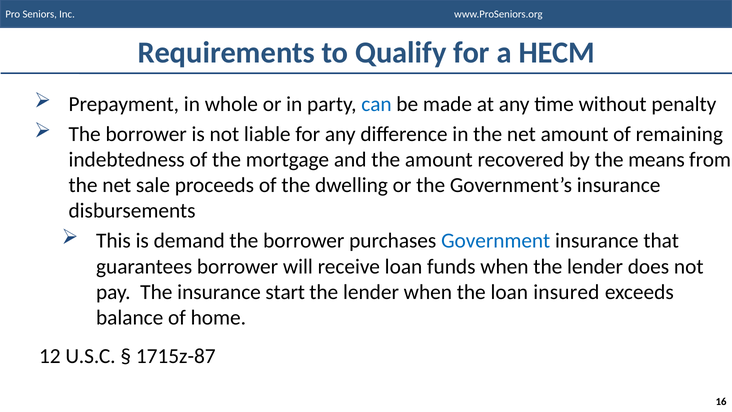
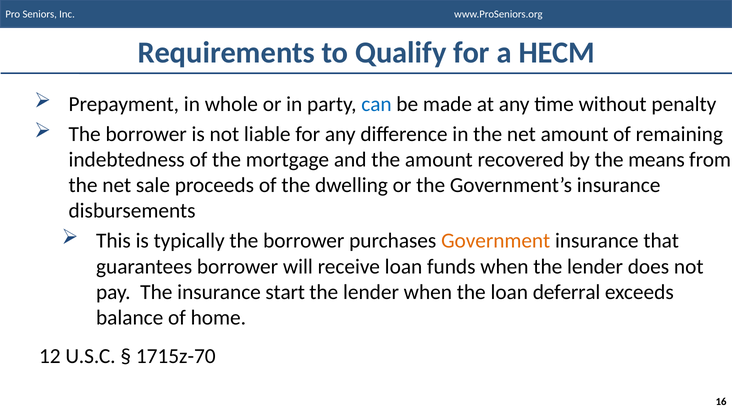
demand: demand -> typically
Government colour: blue -> orange
insured: insured -> deferral
1715z-87: 1715z-87 -> 1715z-70
